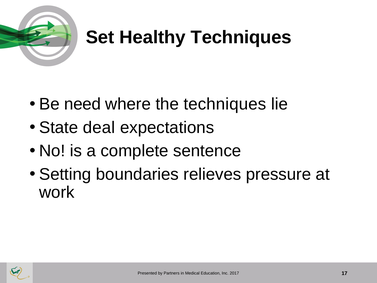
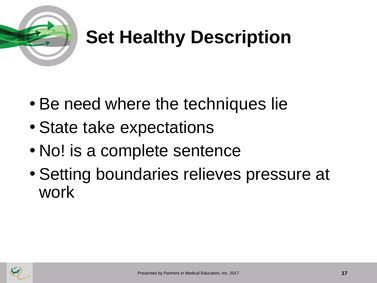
Healthy Techniques: Techniques -> Description
deal: deal -> take
